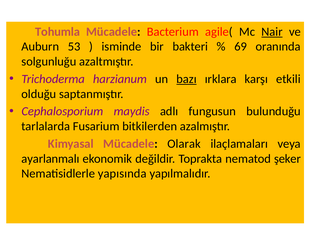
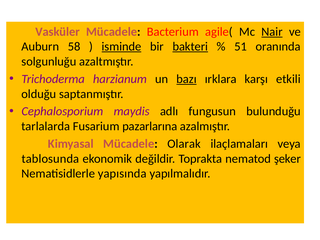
Tohumla: Tohumla -> Vasküler
53: 53 -> 58
isminde underline: none -> present
bakteri underline: none -> present
69: 69 -> 51
bitkilerden: bitkilerden -> pazarlarına
ayarlanmalı: ayarlanmalı -> tablosunda
